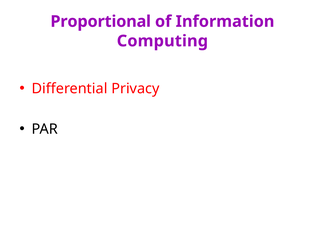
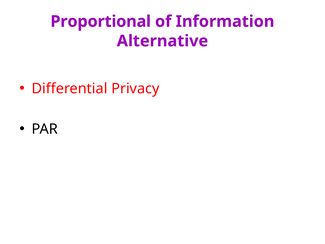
Computing: Computing -> Alternative
